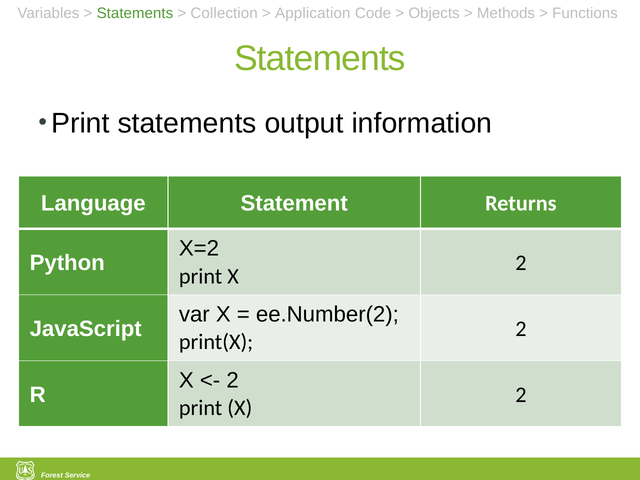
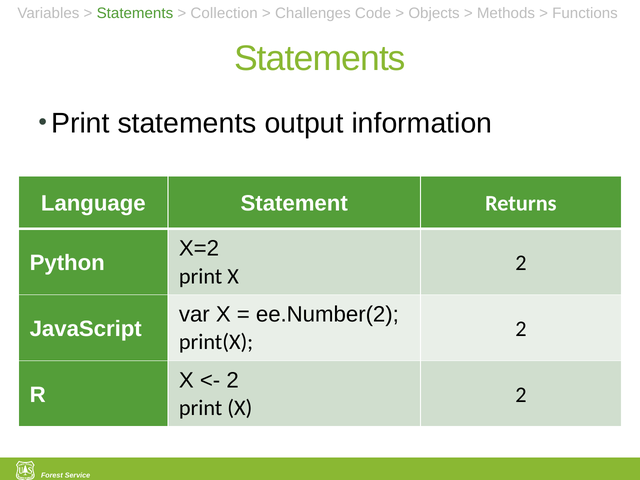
Application: Application -> Challenges
